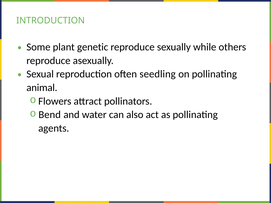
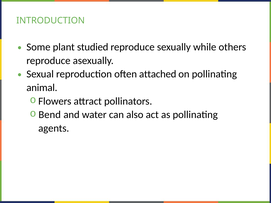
genetic: genetic -> studied
seedling: seedling -> attached
